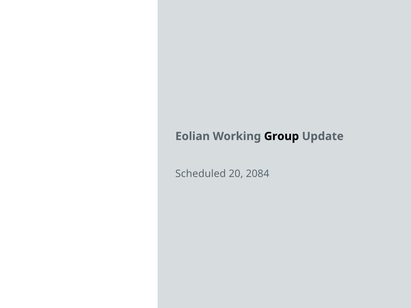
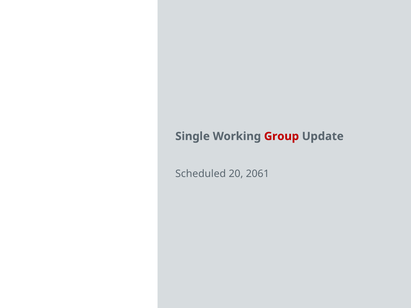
Eolian: Eolian -> Single
Group colour: black -> red
2084: 2084 -> 2061
